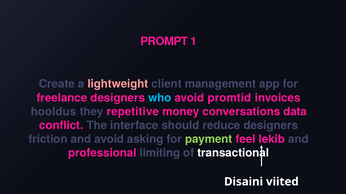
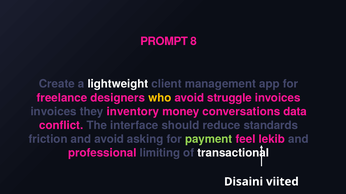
1: 1 -> 8
lightweight colour: pink -> white
who colour: light blue -> yellow
promtid: promtid -> struggle
hooldus at (54, 112): hooldus -> invoices
repetitive: repetitive -> inventory
reduce designers: designers -> standards
